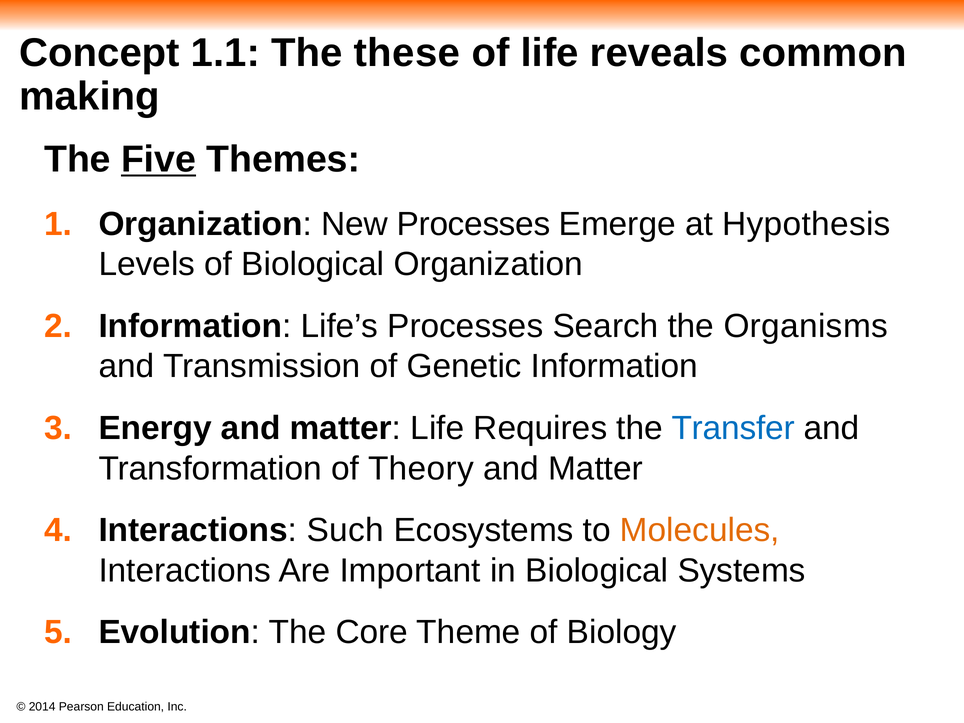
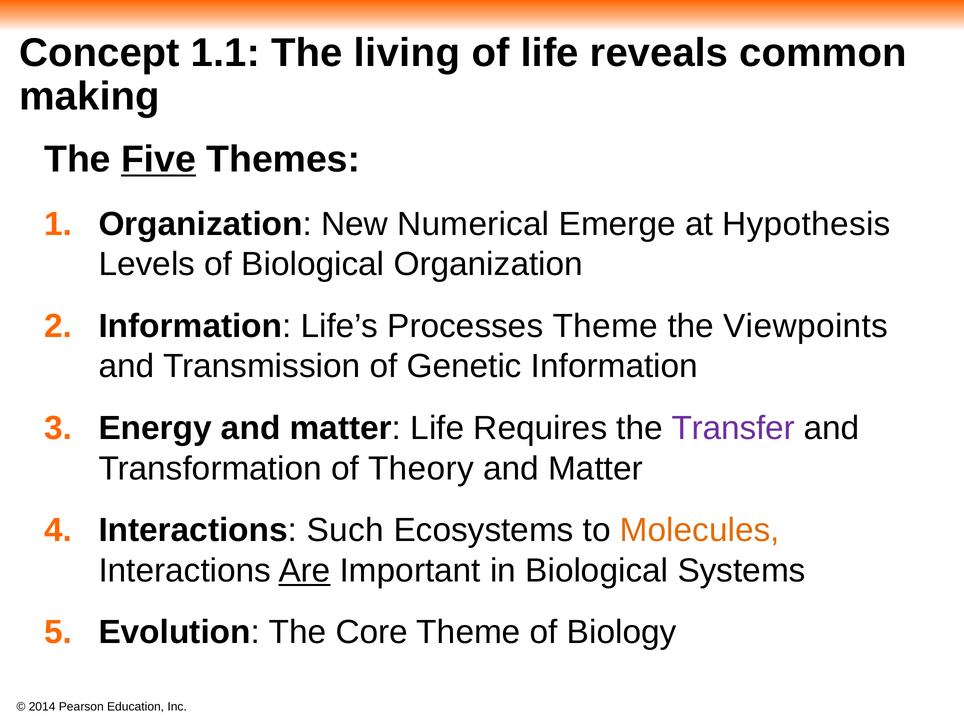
these: these -> living
New Processes: Processes -> Numerical
Processes Search: Search -> Theme
Organisms: Organisms -> Viewpoints
Transfer colour: blue -> purple
Are underline: none -> present
